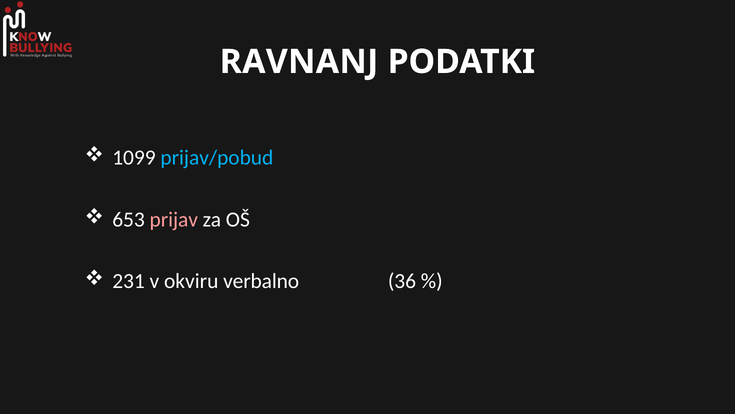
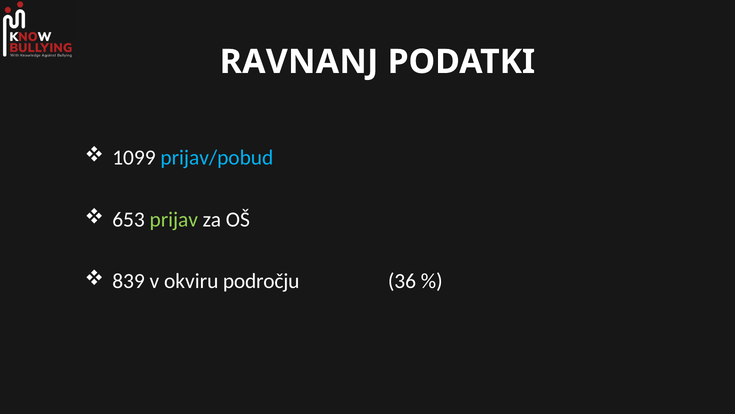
prijav colour: pink -> light green
231: 231 -> 839
verbalno: verbalno -> področju
